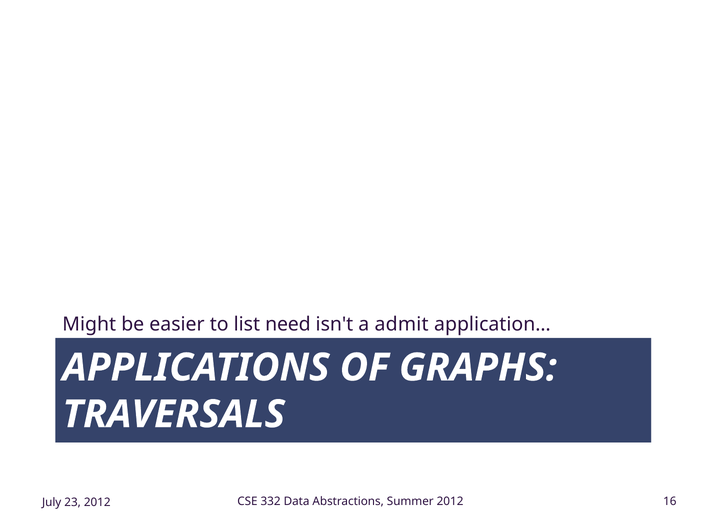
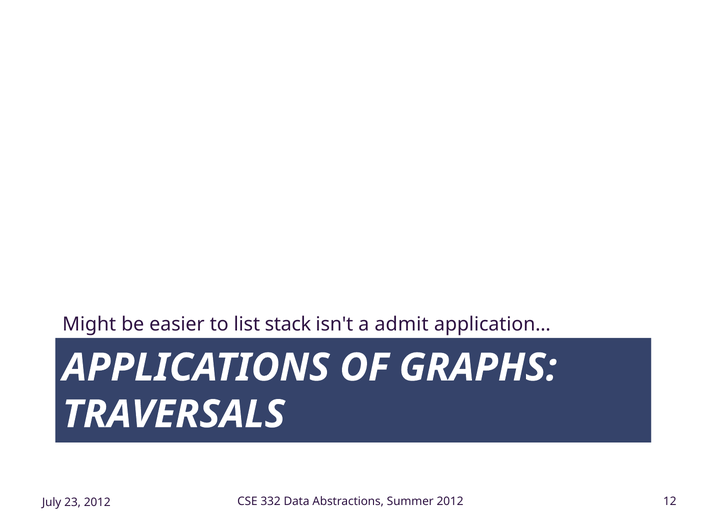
need: need -> stack
16: 16 -> 12
